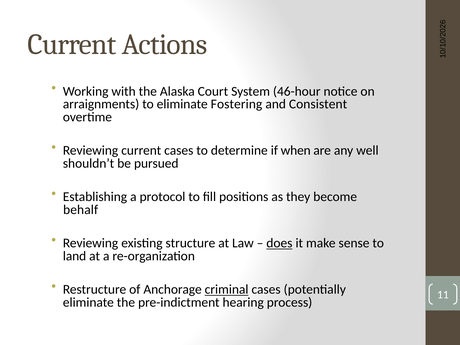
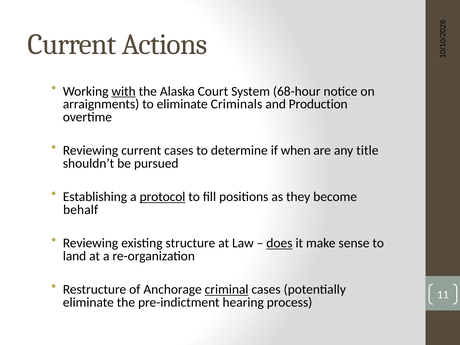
with underline: none -> present
46-hour: 46-hour -> 68-hour
Fostering: Fostering -> Criminals
Consistent: Consistent -> Production
well: well -> title
protocol underline: none -> present
